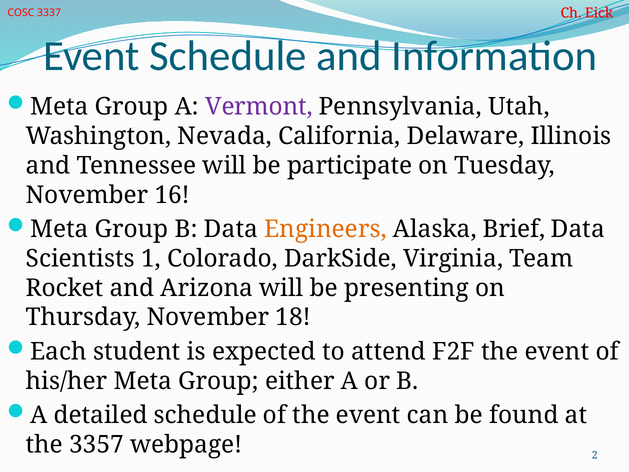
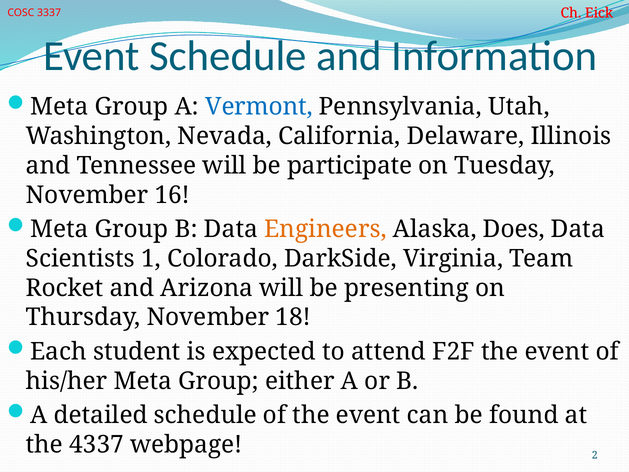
Vermont colour: purple -> blue
Brief: Brief -> Does
3357: 3357 -> 4337
